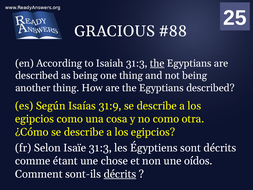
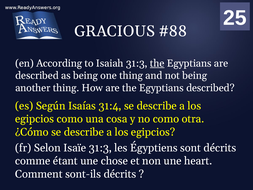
31:9: 31:9 -> 31:4
oídos: oídos -> heart
décrits at (120, 174) underline: present -> none
